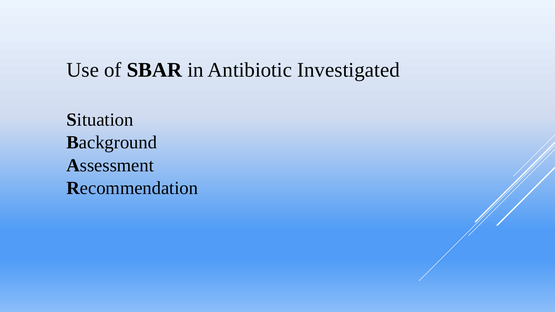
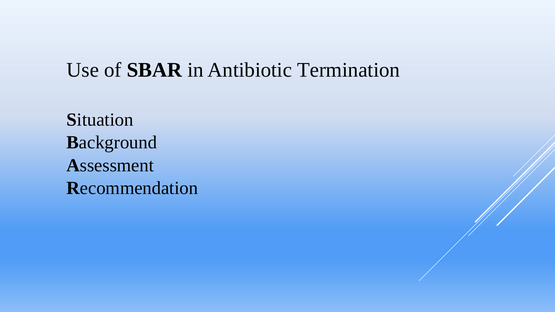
Investigated: Investigated -> Termination
